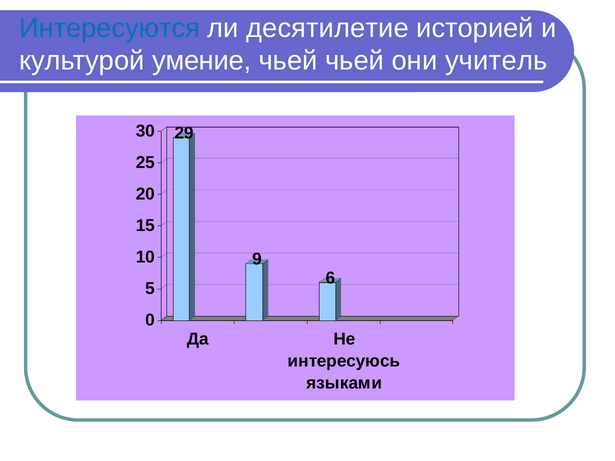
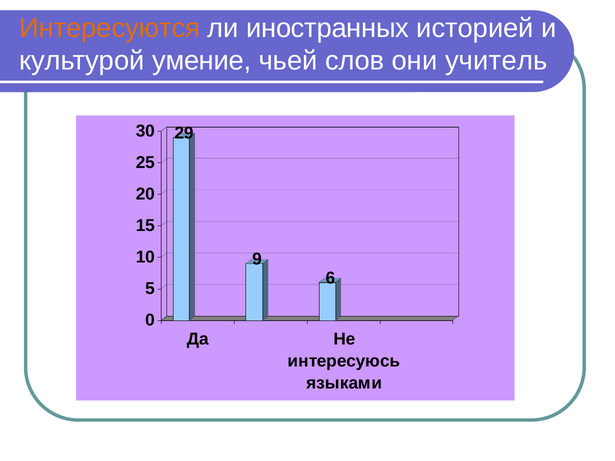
Интересуются colour: blue -> orange
десятилетие: десятилетие -> иностранных
чьей чьей: чьей -> слов
